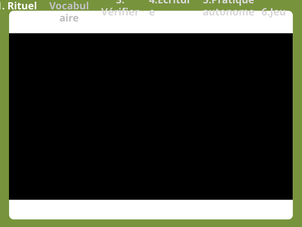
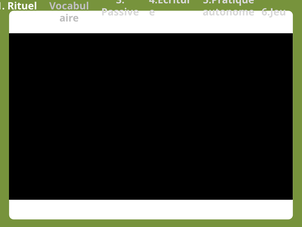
Vérifier: Vérifier -> Passive
